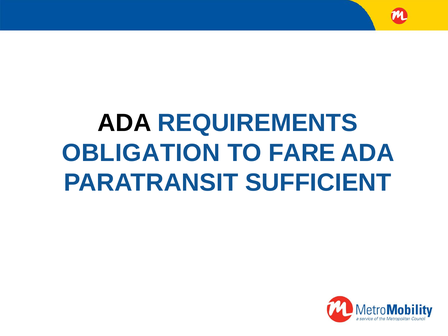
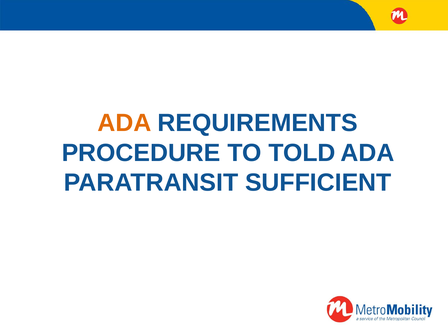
ADA at (125, 123) colour: black -> orange
OBLIGATION: OBLIGATION -> PROCEDURE
FARE: FARE -> TOLD
